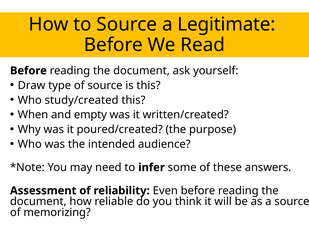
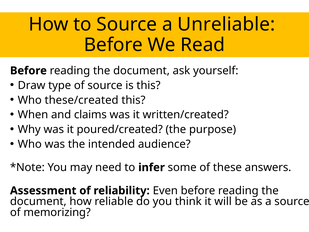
Legitimate: Legitimate -> Unreliable
study/created: study/created -> these/created
empty: empty -> claims
